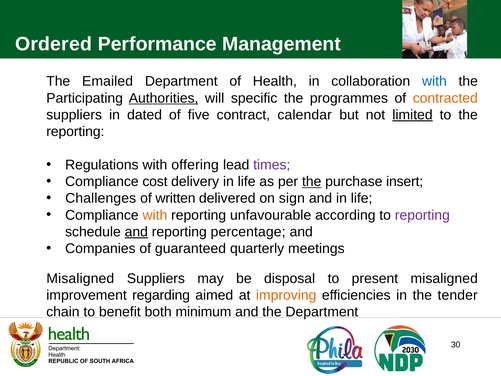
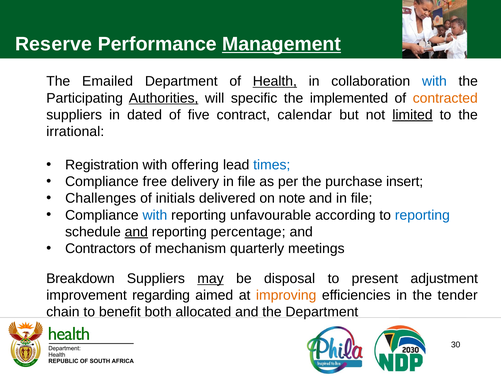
Ordered: Ordered -> Reserve
Management underline: none -> present
Health underline: none -> present
programmes: programmes -> implemented
reporting at (75, 131): reporting -> irrational
Regulations: Regulations -> Registration
times colour: purple -> blue
cost: cost -> free
delivery in life: life -> file
the at (312, 182) underline: present -> none
written: written -> initials
sign: sign -> note
and in life: life -> file
with at (155, 215) colour: orange -> blue
reporting at (422, 215) colour: purple -> blue
Companies: Companies -> Contractors
guaranteed: guaranteed -> mechanism
Misaligned at (80, 278): Misaligned -> Breakdown
may underline: none -> present
present misaligned: misaligned -> adjustment
minimum: minimum -> allocated
